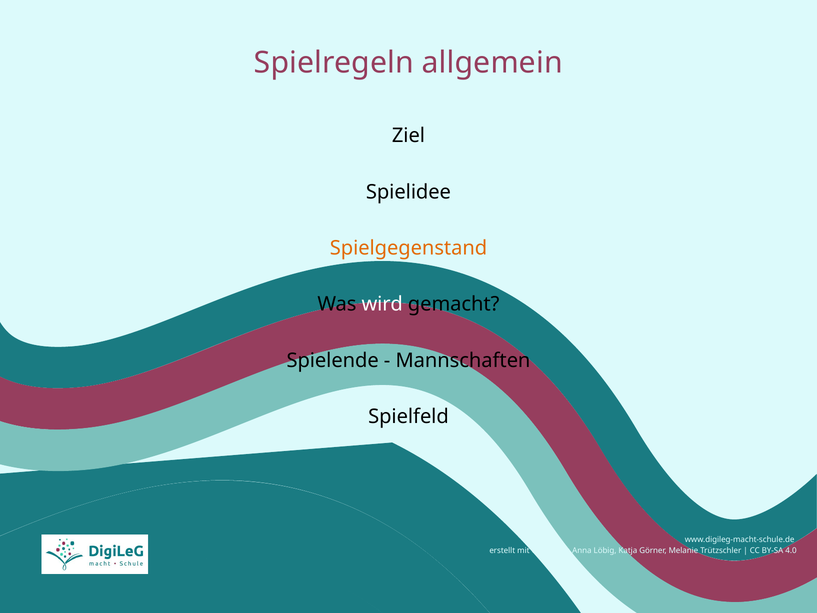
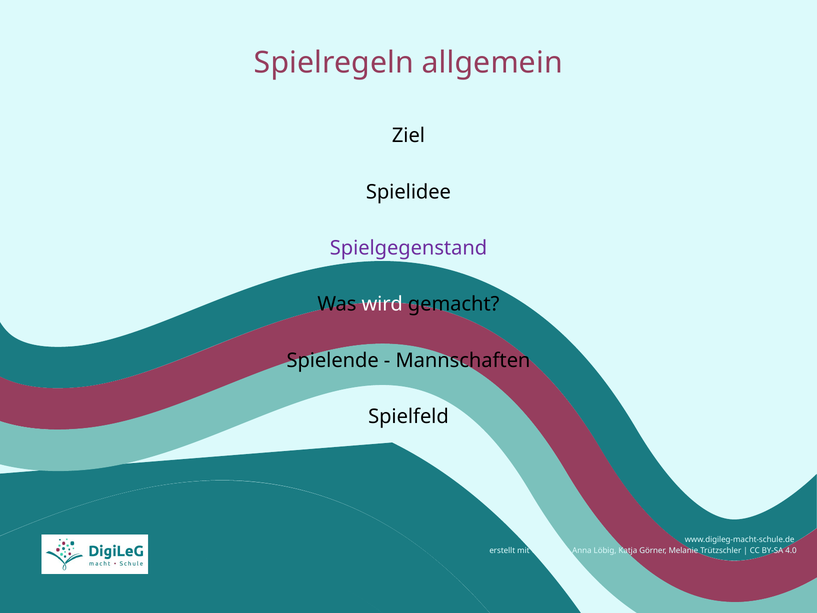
Spielgegenstand colour: orange -> purple
